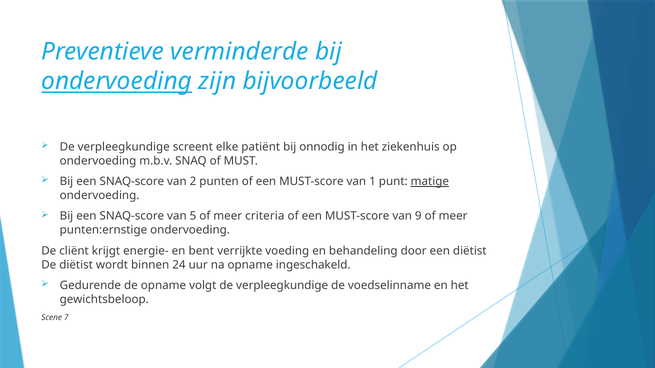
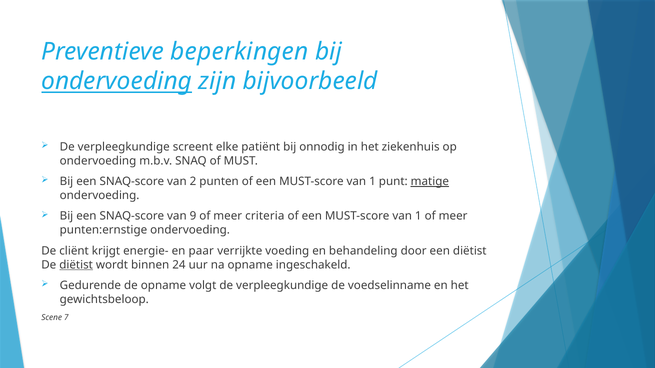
verminderde: verminderde -> beperkingen
5: 5 -> 9
9 at (418, 216): 9 -> 1
bent: bent -> paar
diëtist at (76, 265) underline: none -> present
